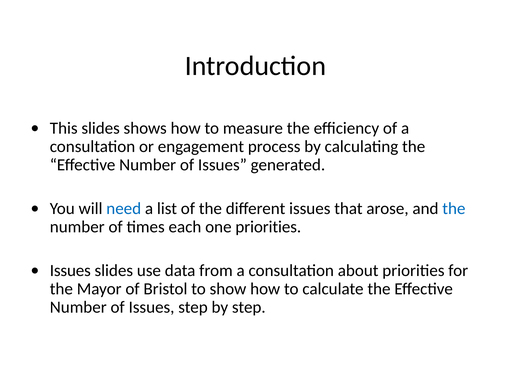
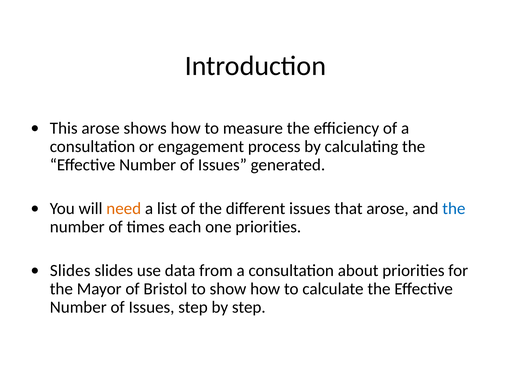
This slides: slides -> arose
need colour: blue -> orange
Issues at (70, 271): Issues -> Slides
